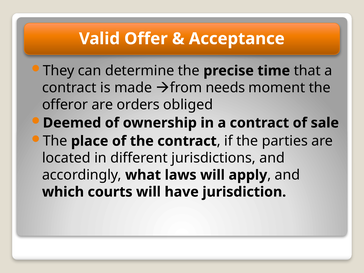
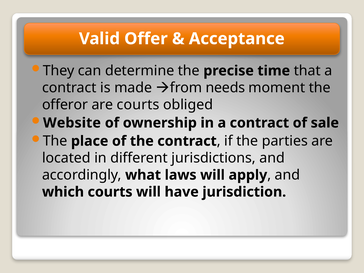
are orders: orders -> courts
Deemed: Deemed -> Website
